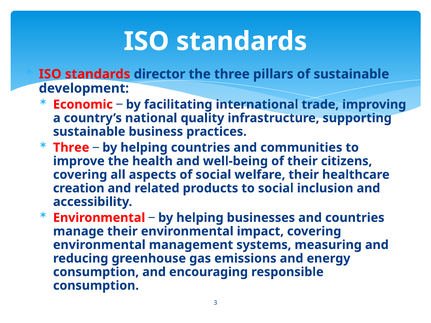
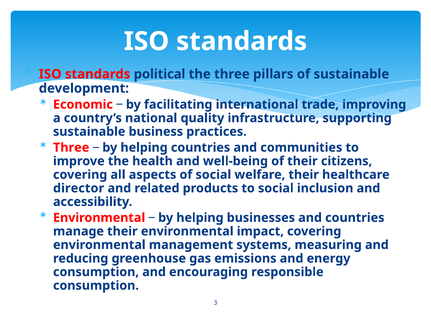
director: director -> political
creation: creation -> director
